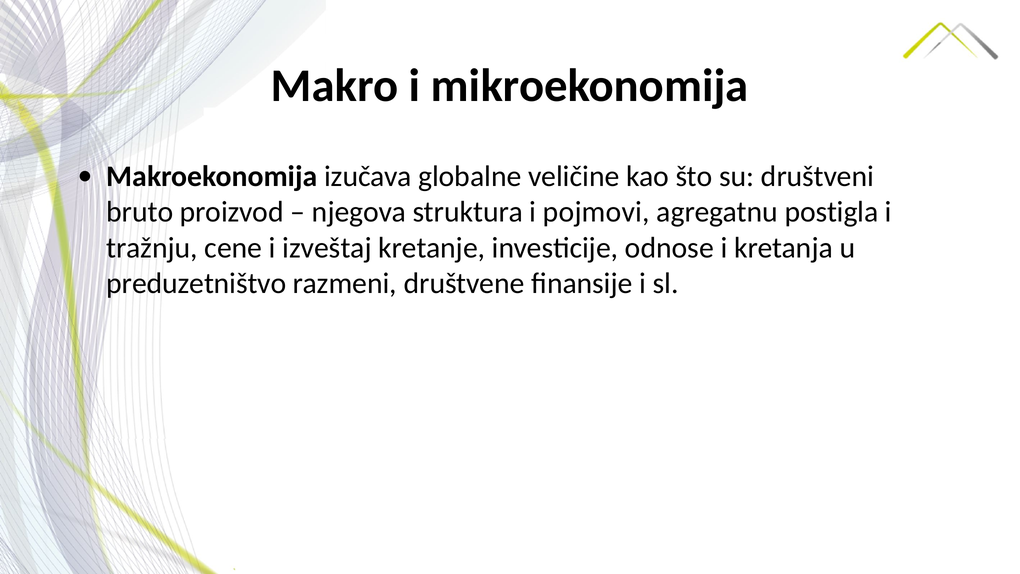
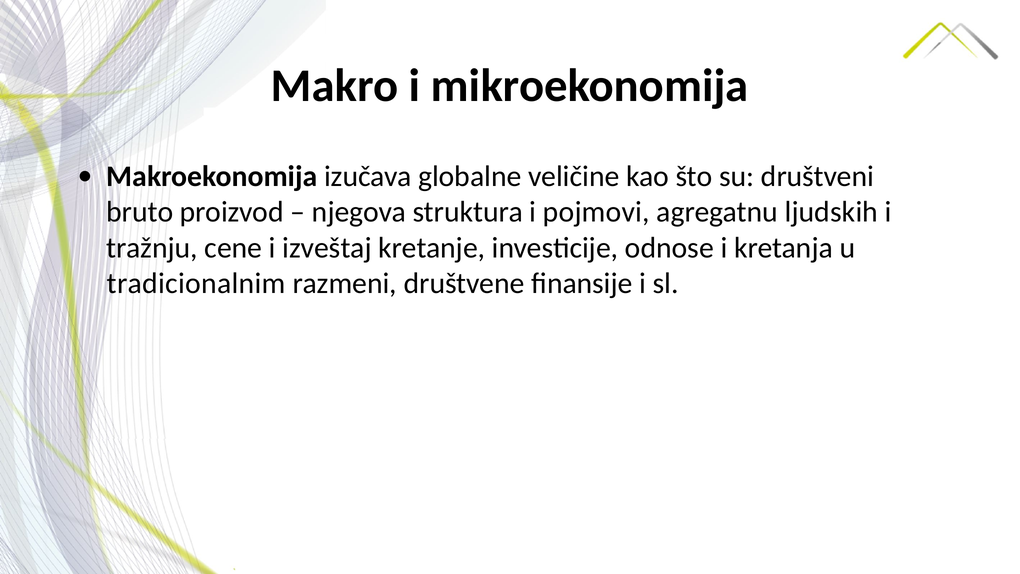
postigla: postigla -> ljudskih
preduzetništvo: preduzetništvo -> tradicionalnim
